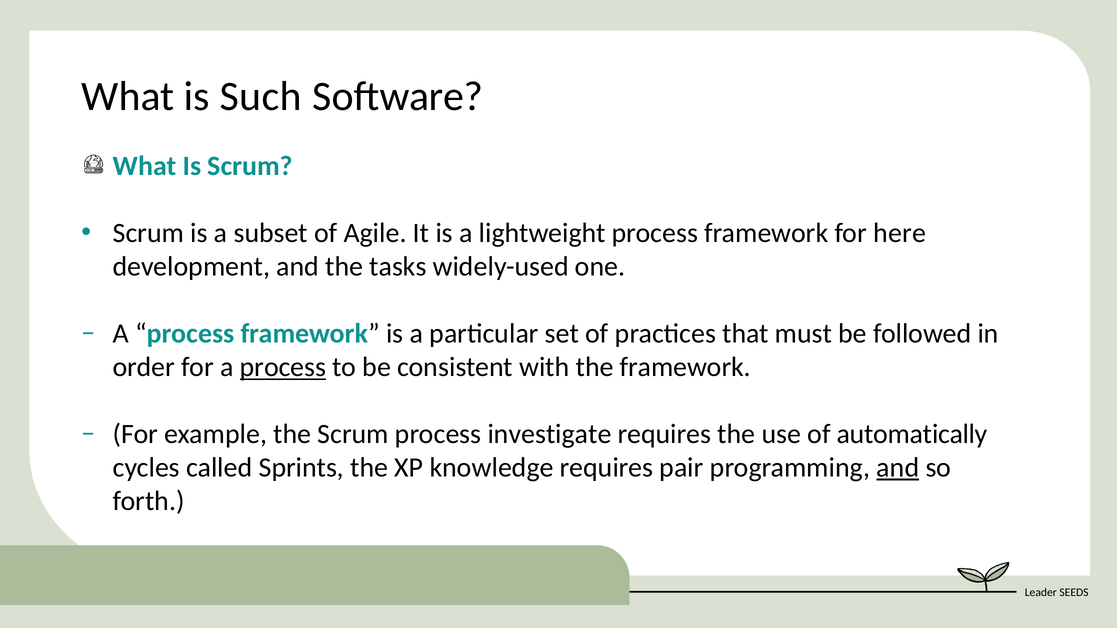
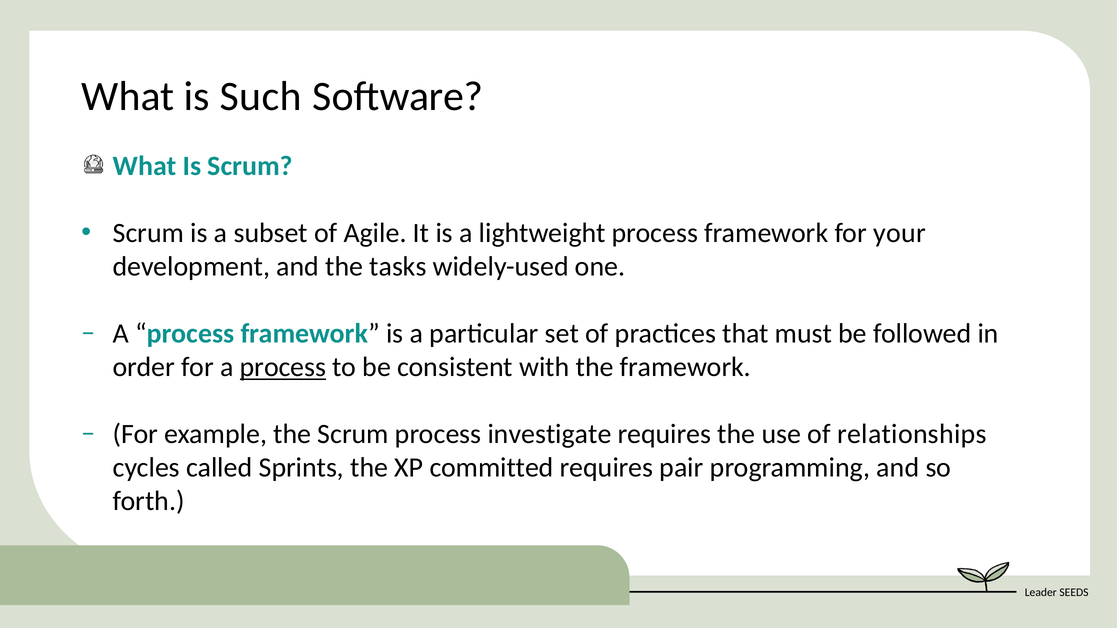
here: here -> your
automatically: automatically -> relationships
knowledge: knowledge -> committed
and at (898, 468) underline: present -> none
